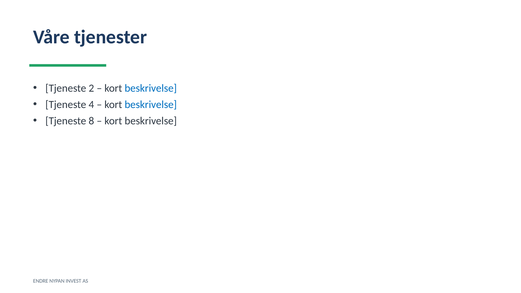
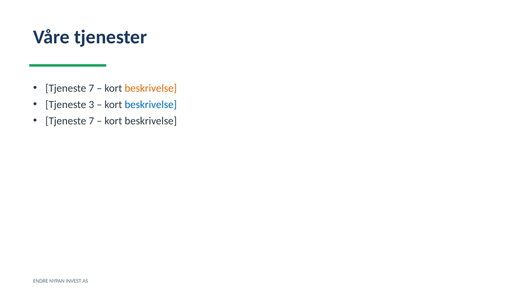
2 at (91, 88): 2 -> 7
beskrivelse at (151, 88) colour: blue -> orange
4: 4 -> 3
8 at (91, 121): 8 -> 7
